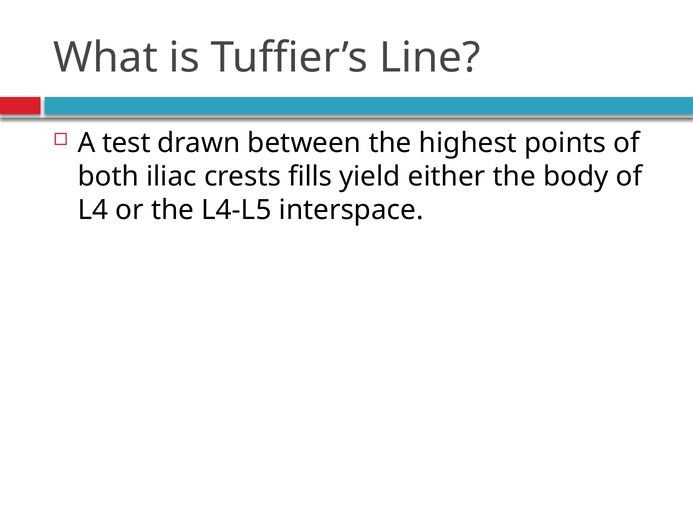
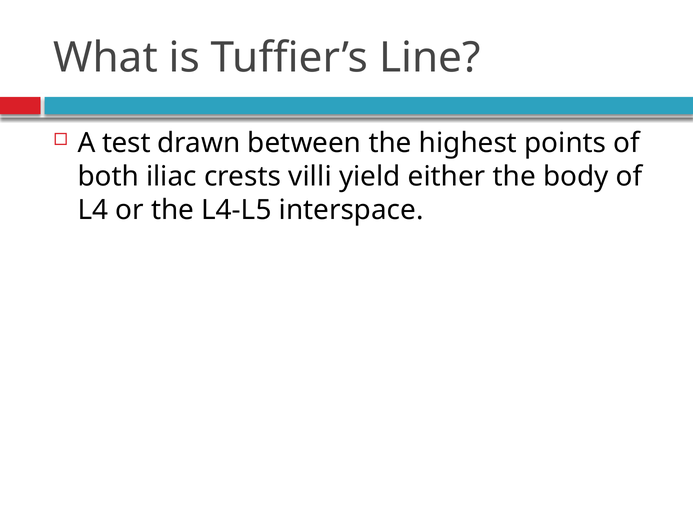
fills: fills -> villi
